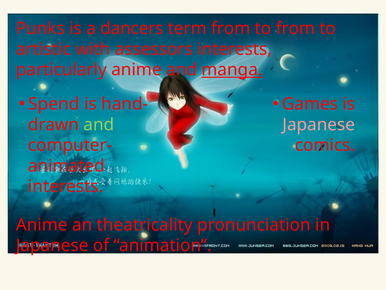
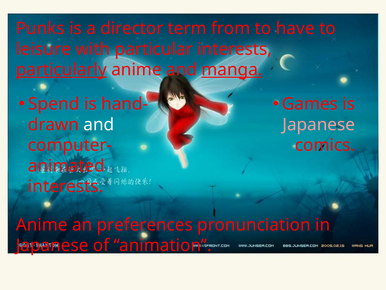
dancers: dancers -> director
to from: from -> have
artistic: artistic -> leisure
assessors: assessors -> particular
particularly underline: none -> present
and at (99, 124) colour: light green -> white
theatricality: theatricality -> preferences
